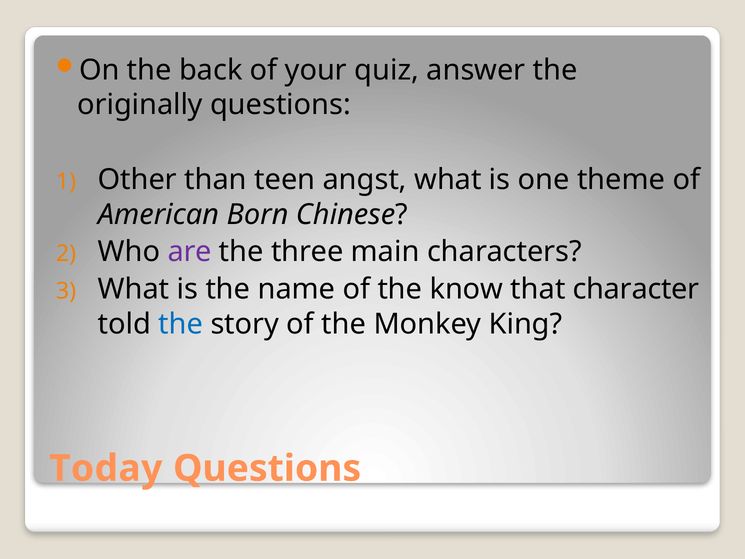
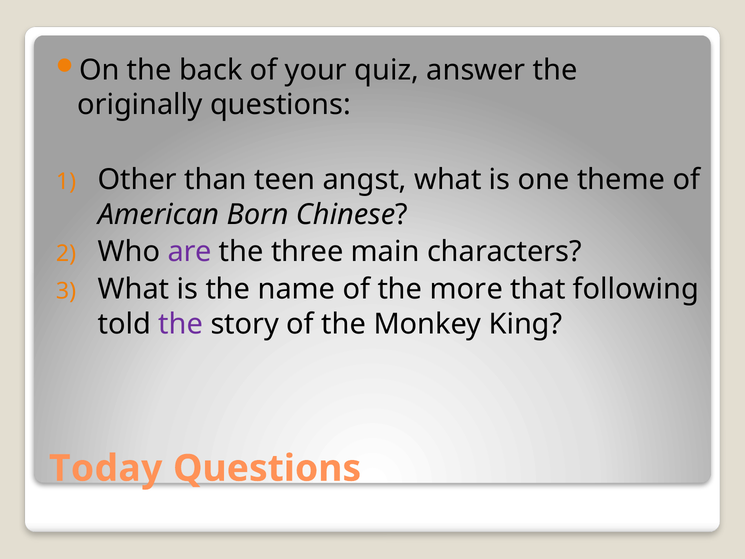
know: know -> more
character: character -> following
the at (181, 324) colour: blue -> purple
